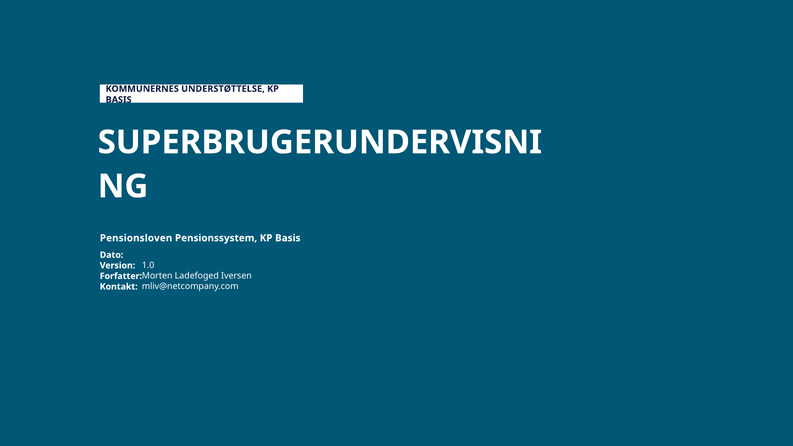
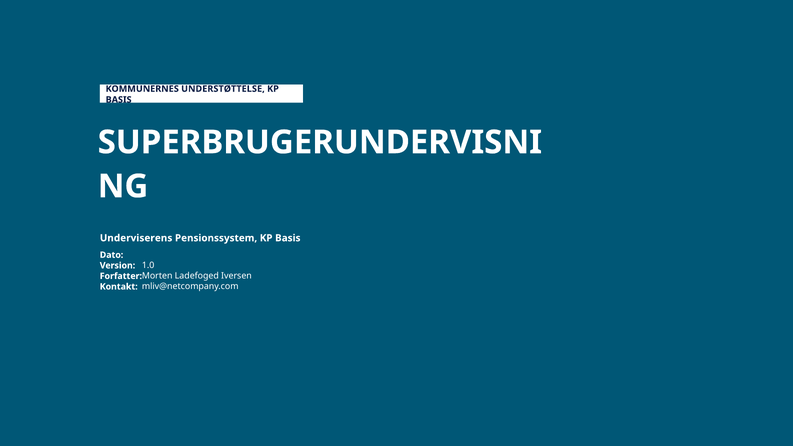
Pensionsloven: Pensionsloven -> Underviserens
